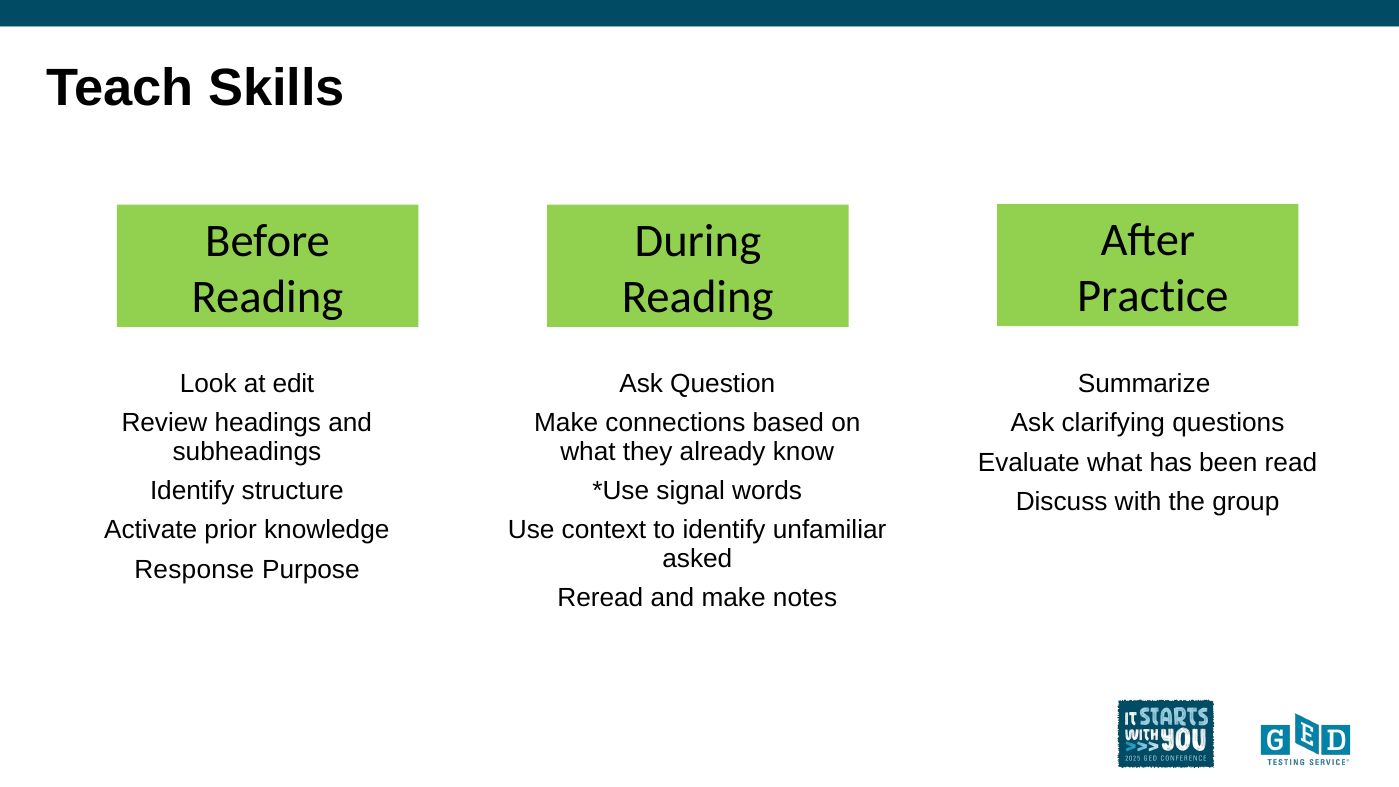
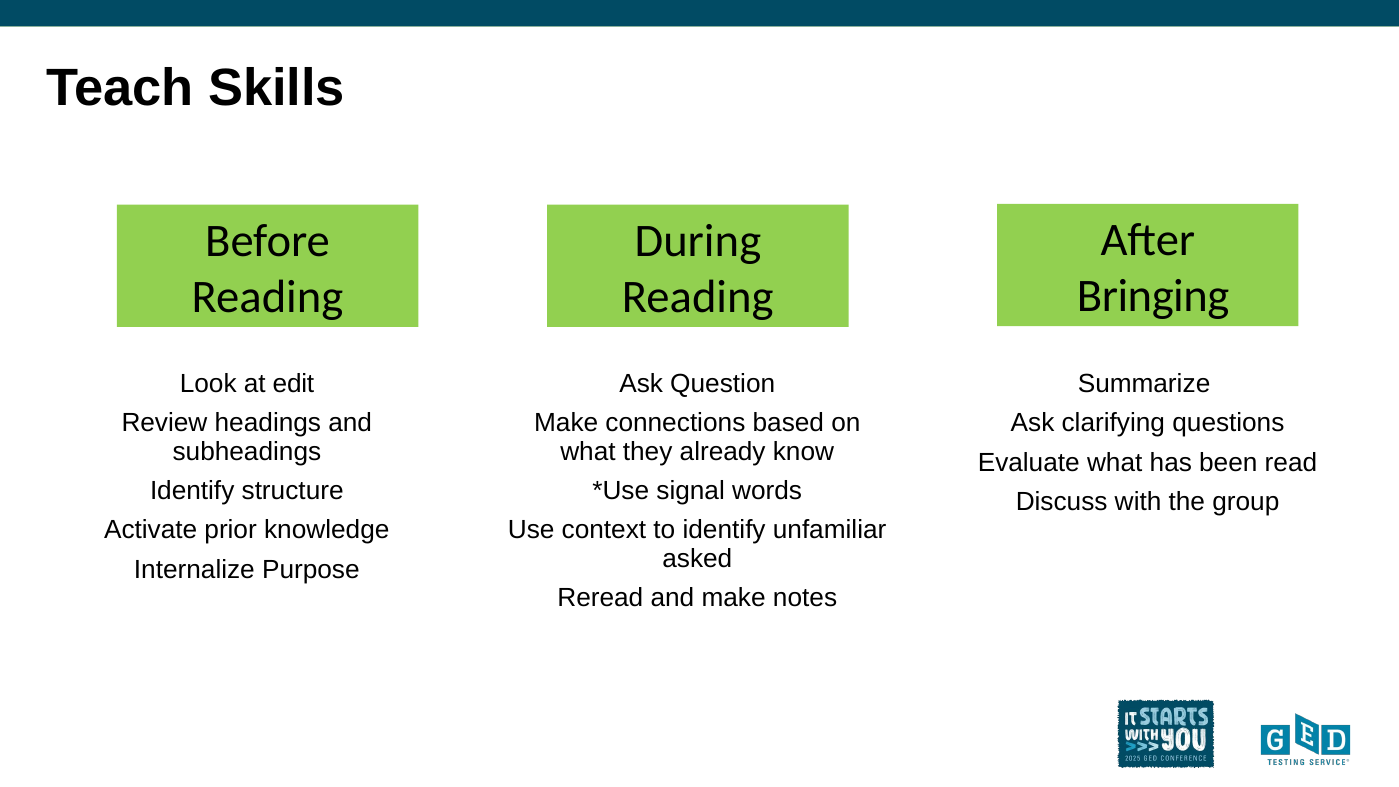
Practice: Practice -> Bringing
Response: Response -> Internalize
